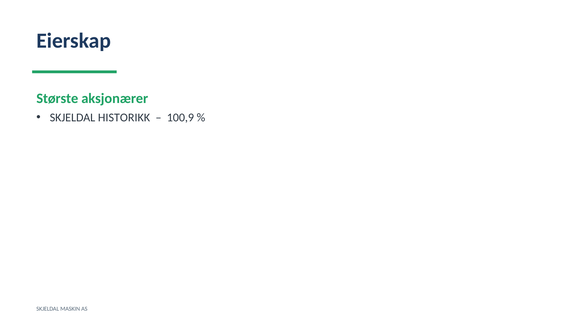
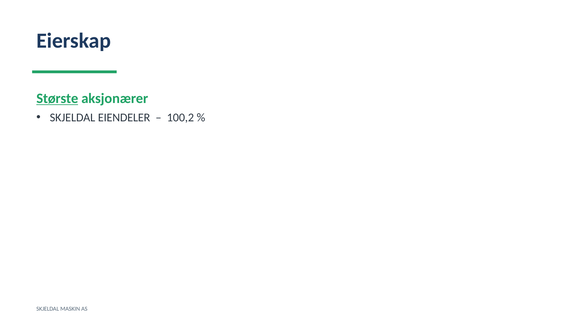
Største underline: none -> present
HISTORIKK: HISTORIKK -> EIENDELER
100,9: 100,9 -> 100,2
